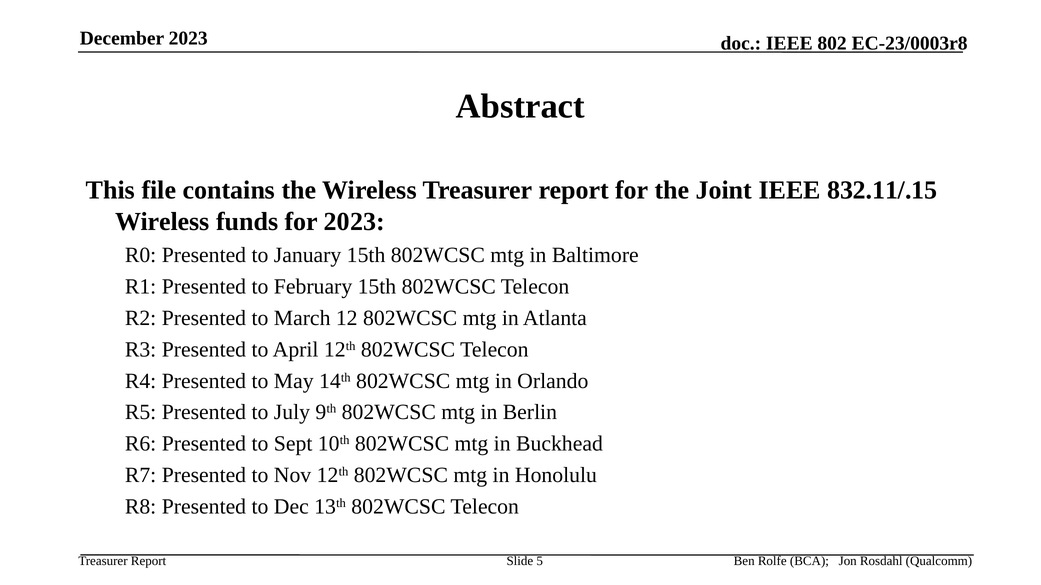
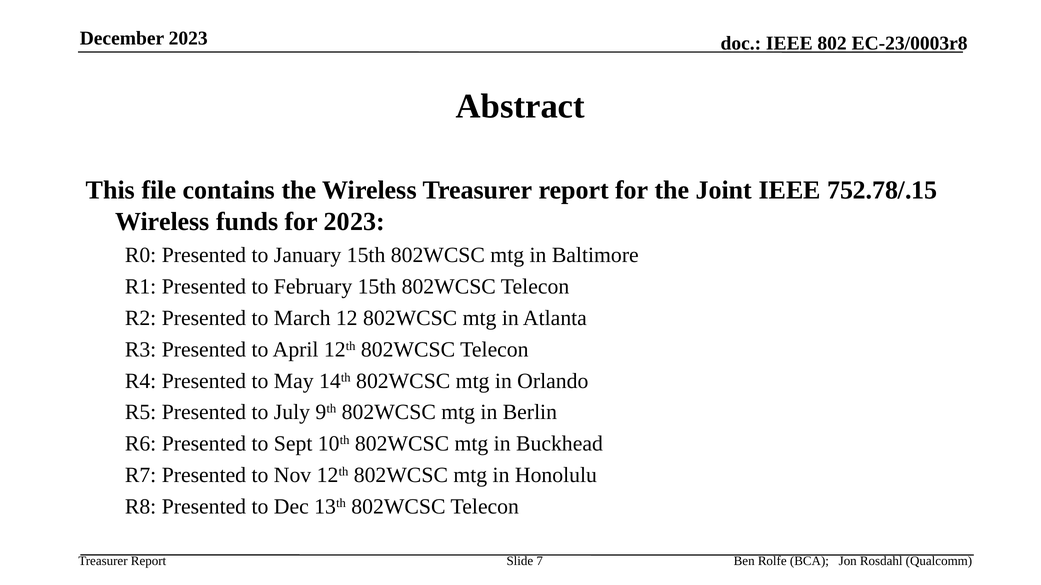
832.11/.15: 832.11/.15 -> 752.78/.15
5: 5 -> 7
